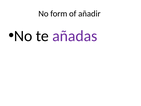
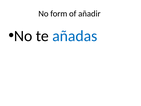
añadas colour: purple -> blue
